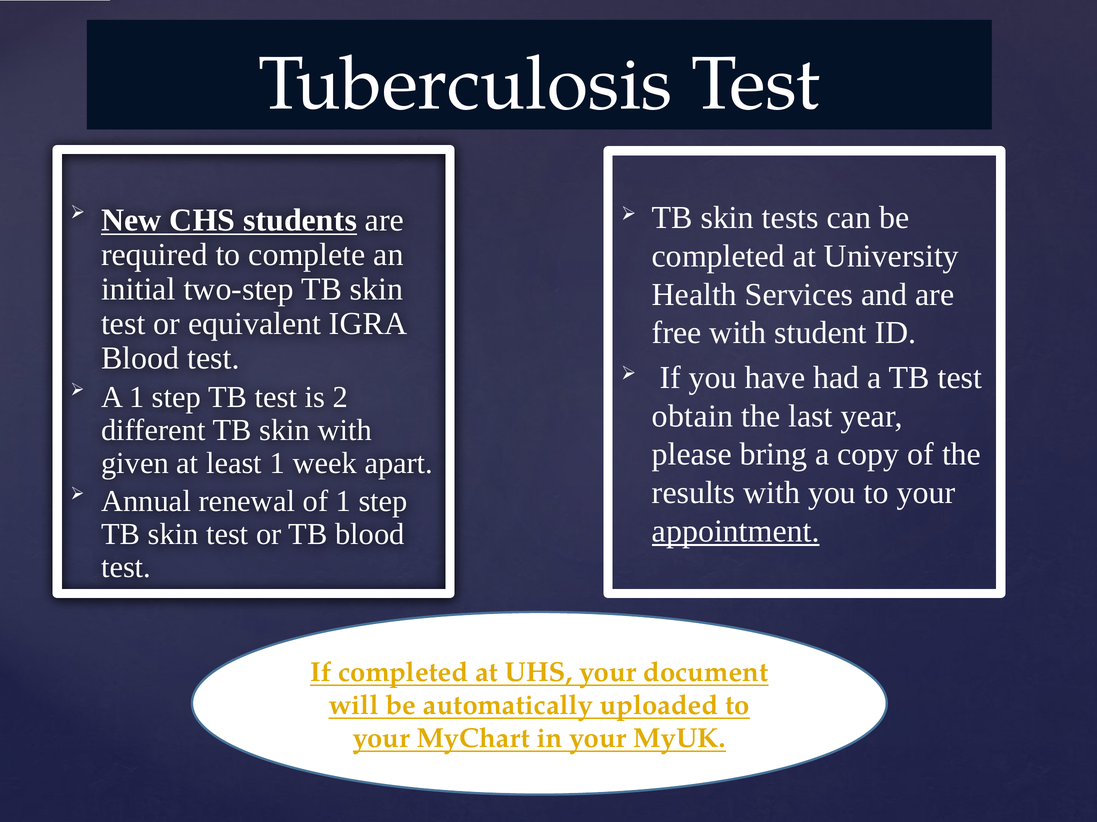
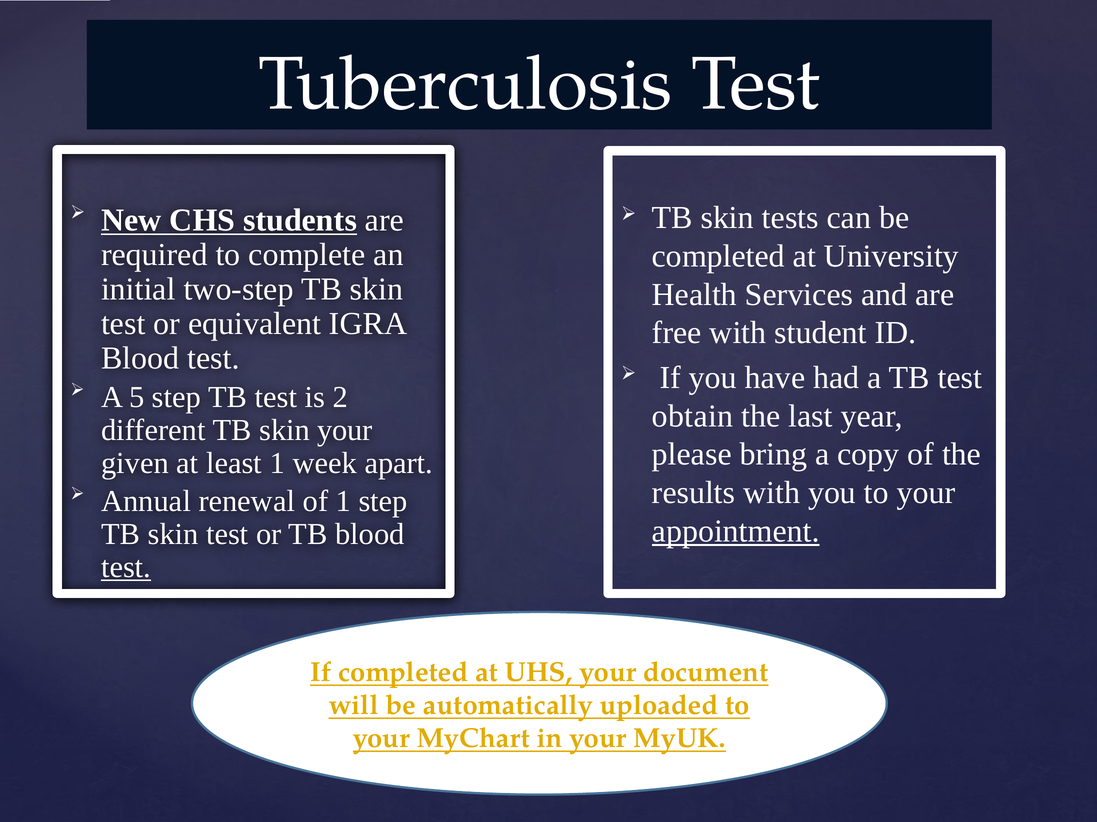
A 1: 1 -> 5
skin with: with -> your
test at (126, 568) underline: none -> present
